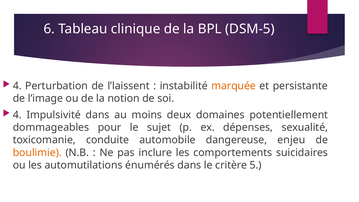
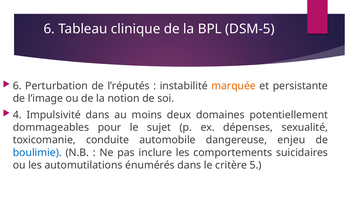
4 at (17, 86): 4 -> 6
l’laissent: l’laissent -> l’réputés
boulimie colour: orange -> blue
